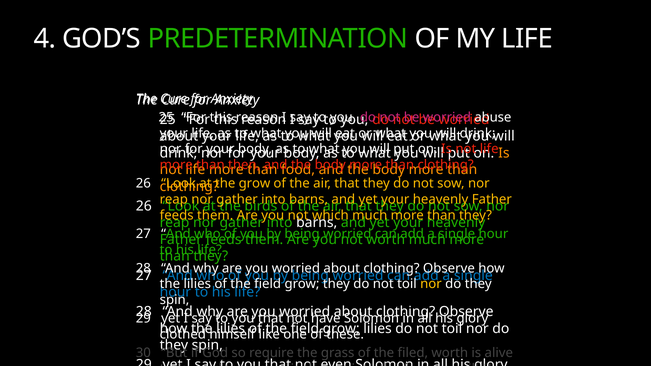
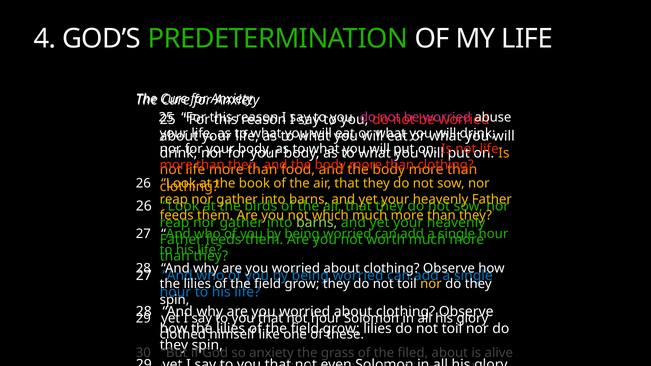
the grow: grow -> book
barns at (317, 223) colour: white -> light green
have at (326, 319): have -> hour
so require: require -> anxiety
filed worth: worth -> about
